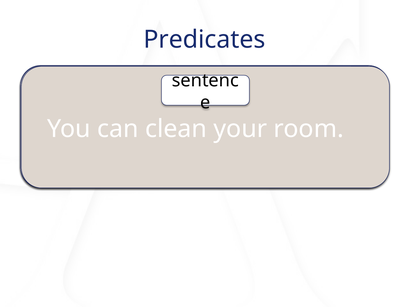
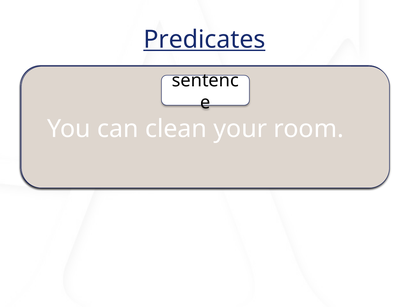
Predicates at (204, 40) underline: none -> present
